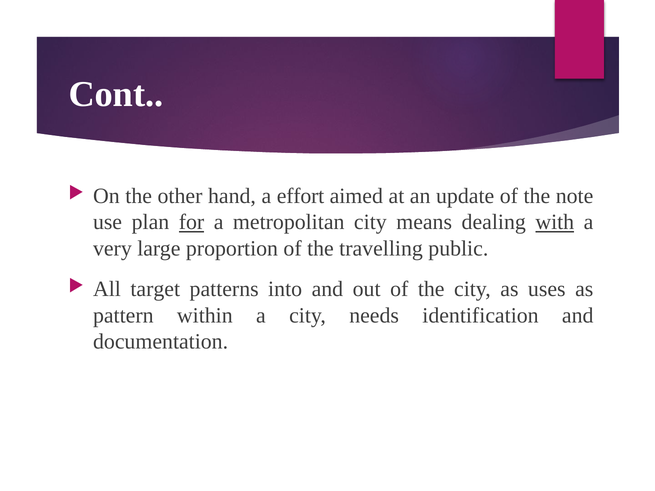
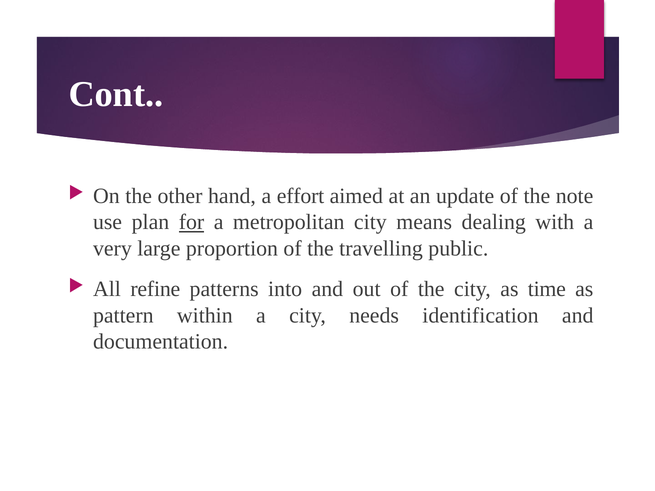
with underline: present -> none
target: target -> refine
uses: uses -> time
